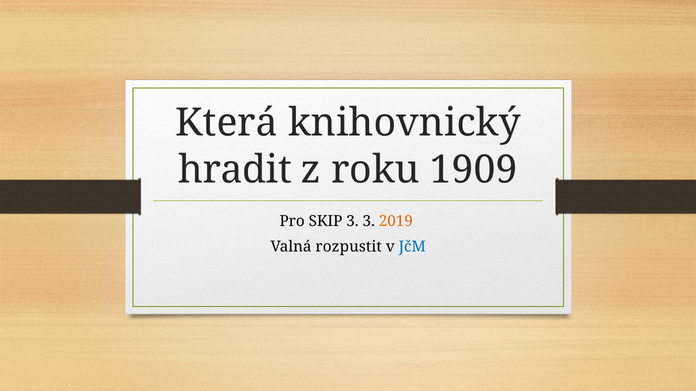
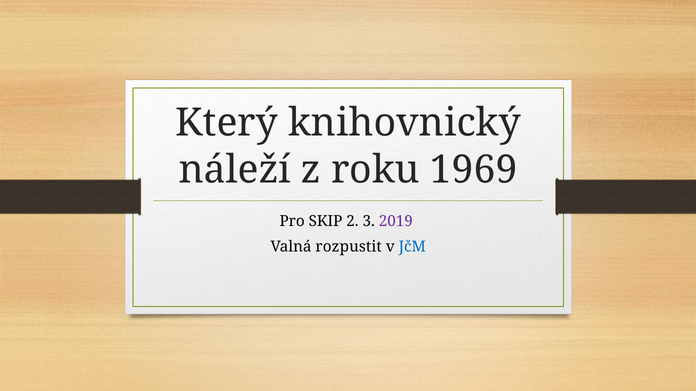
Která: Která -> Který
hradit: hradit -> náleží
1909: 1909 -> 1969
SKIP 3: 3 -> 2
2019 colour: orange -> purple
